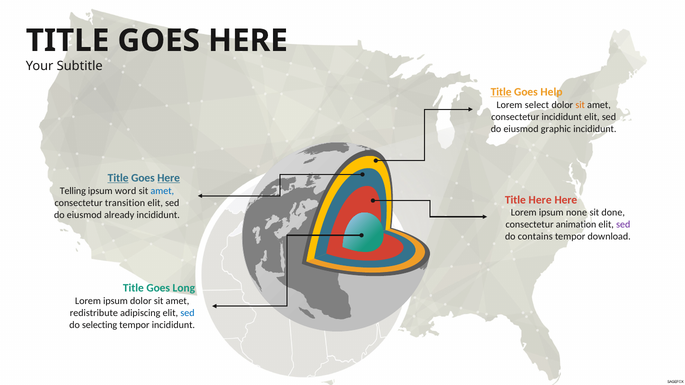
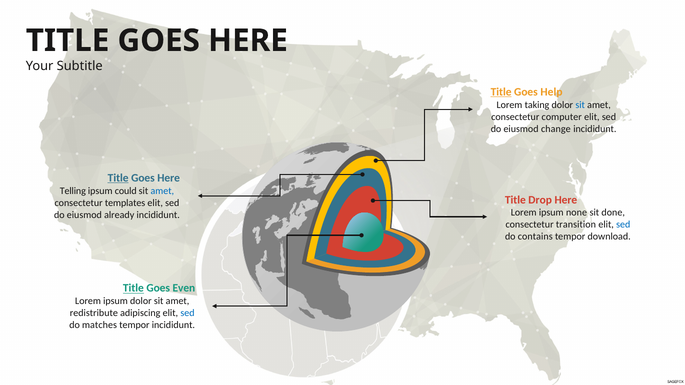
select: select -> taking
sit at (580, 105) colour: orange -> blue
consectetur incididunt: incididunt -> computer
graphic: graphic -> change
Here at (169, 178) underline: present -> none
word: word -> could
Title Here: Here -> Drop
transition: transition -> templates
animation: animation -> transition
sed at (623, 225) colour: purple -> blue
Title at (133, 288) underline: none -> present
Long: Long -> Even
selecting: selecting -> matches
